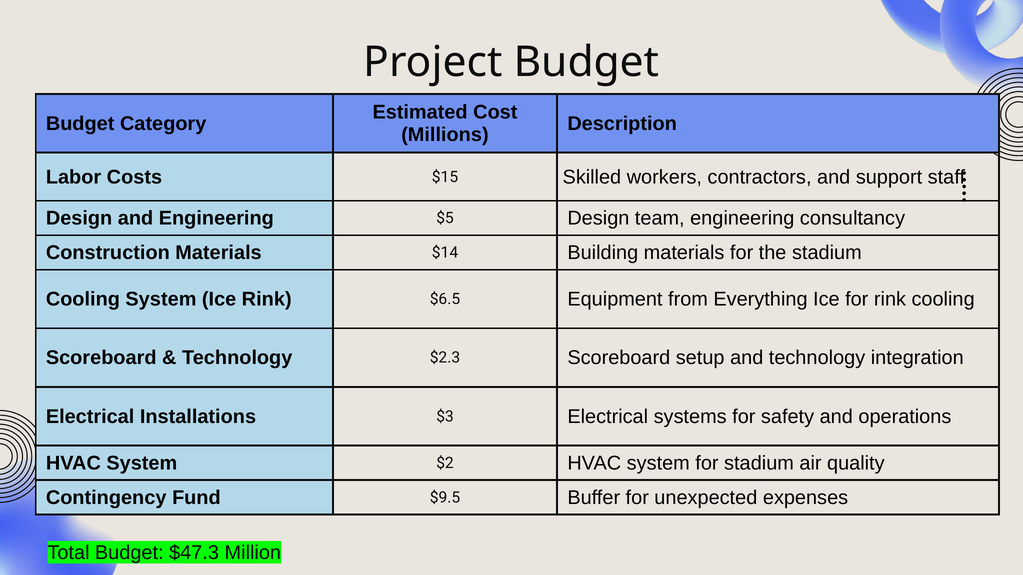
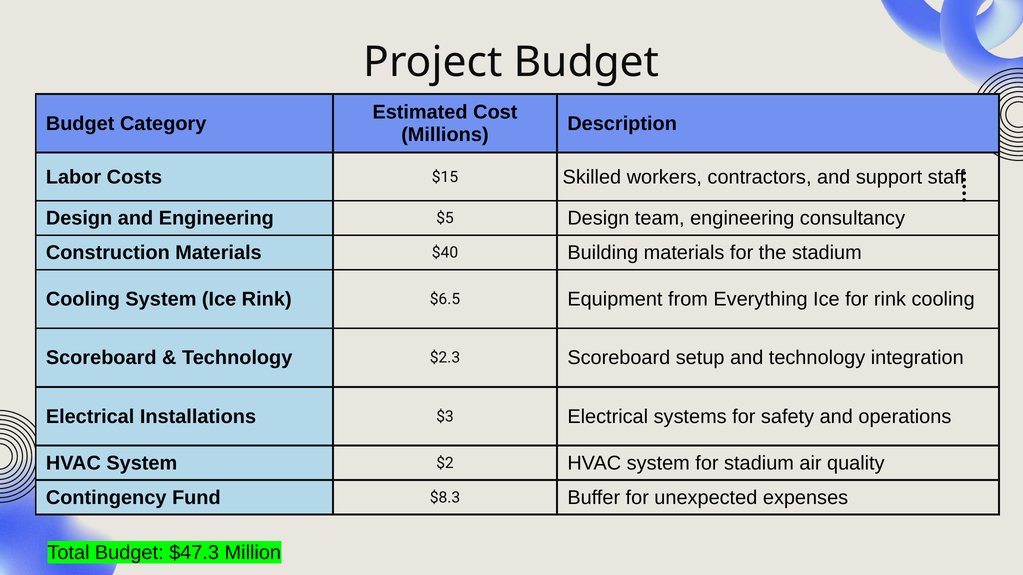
$14: $14 -> $40
$9.5: $9.5 -> $8.3
